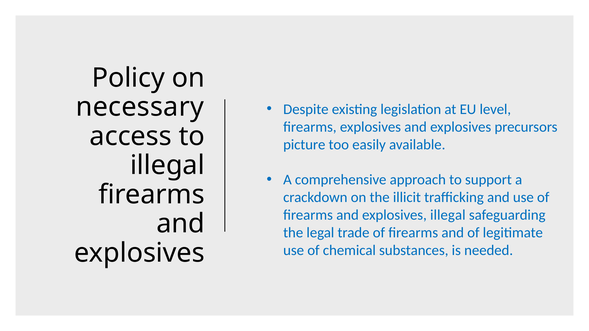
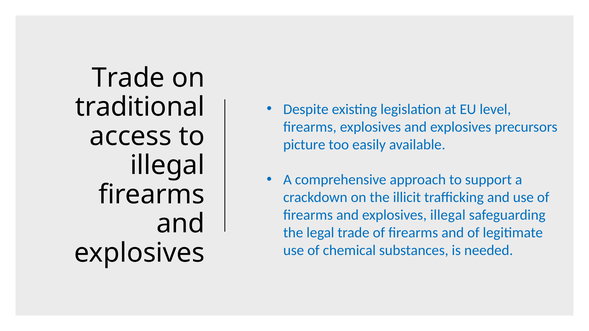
Policy at (128, 78): Policy -> Trade
necessary: necessary -> traditional
